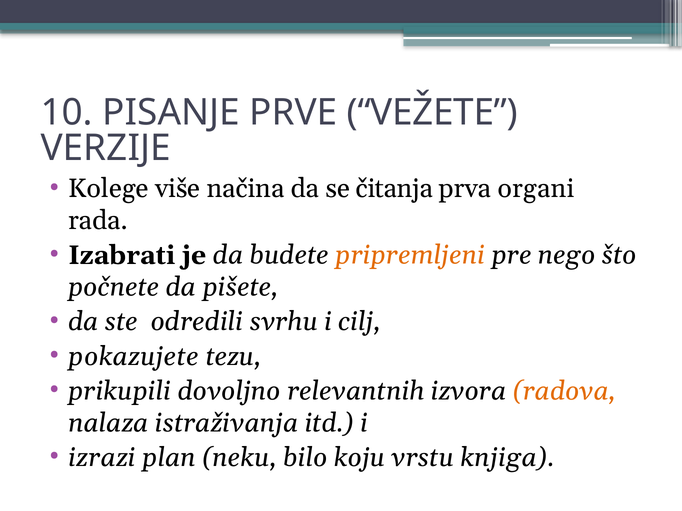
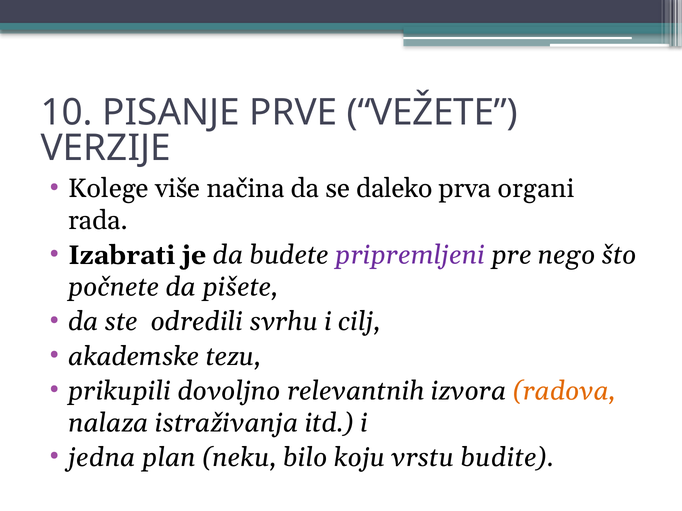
čitanja: čitanja -> daleko
pripremljeni colour: orange -> purple
pokazujete: pokazujete -> akademske
izrazi: izrazi -> jedna
knjiga: knjiga -> budite
